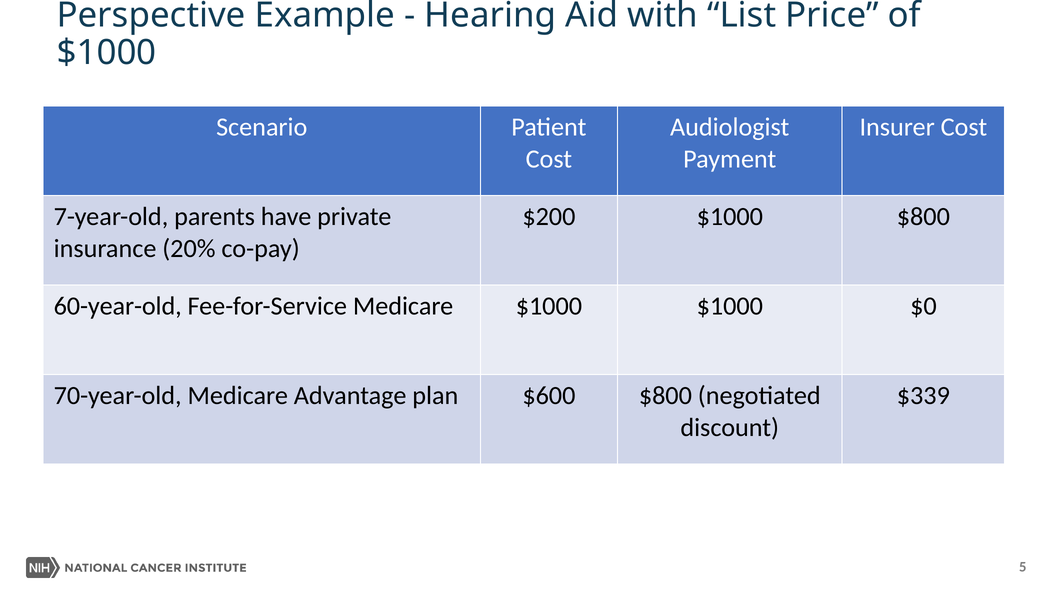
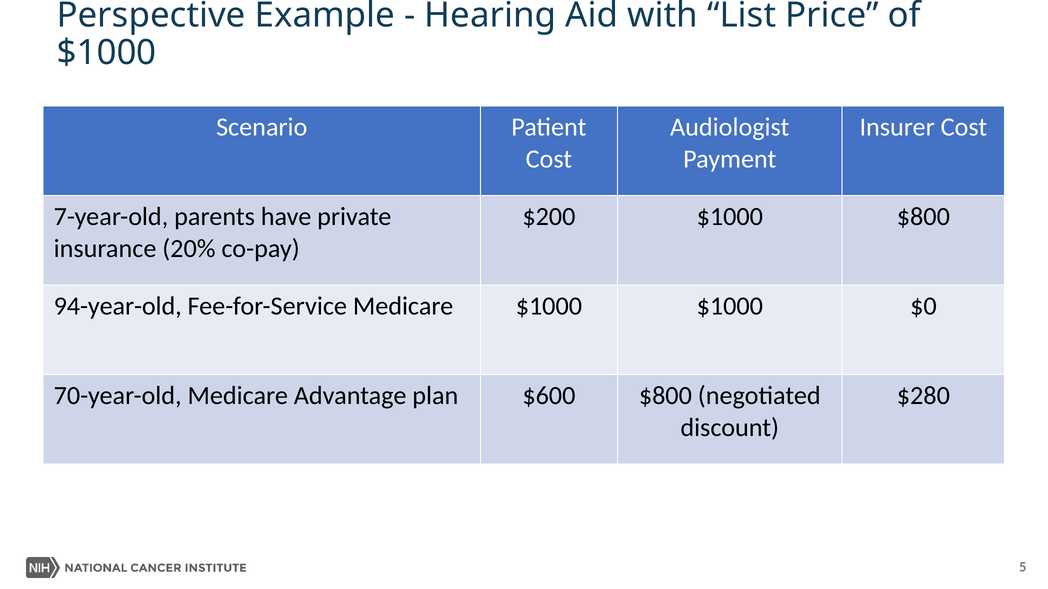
60-year-old: 60-year-old -> 94-year-old
$339: $339 -> $280
